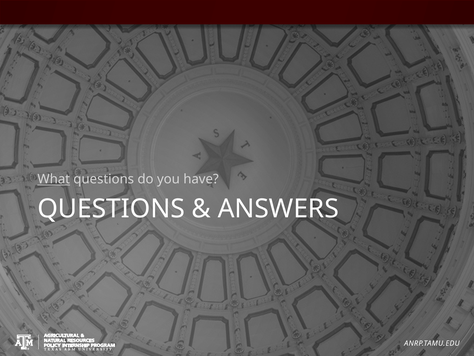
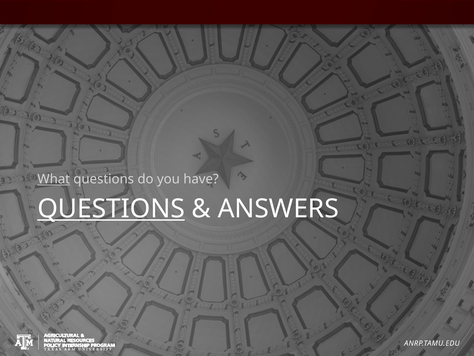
QUESTIONS at (111, 208) underline: none -> present
